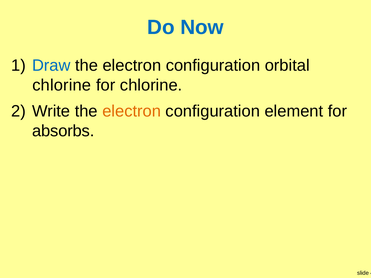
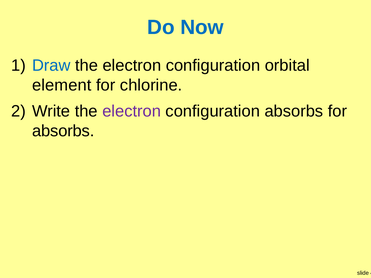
chlorine at (62, 85): chlorine -> element
electron at (132, 111) colour: orange -> purple
configuration element: element -> absorbs
